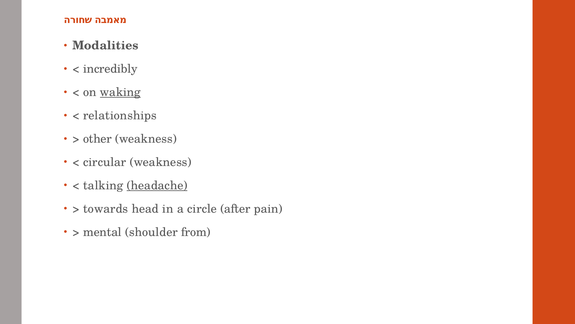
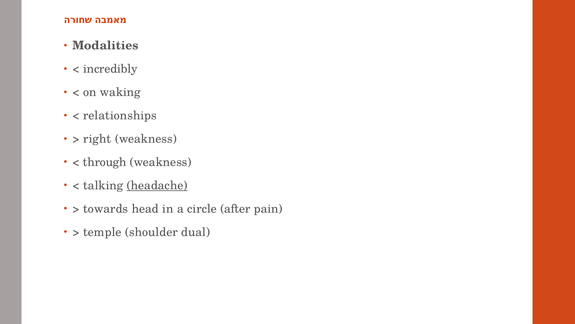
waking underline: present -> none
other: other -> right
circular: circular -> through
mental: mental -> temple
from: from -> dual
